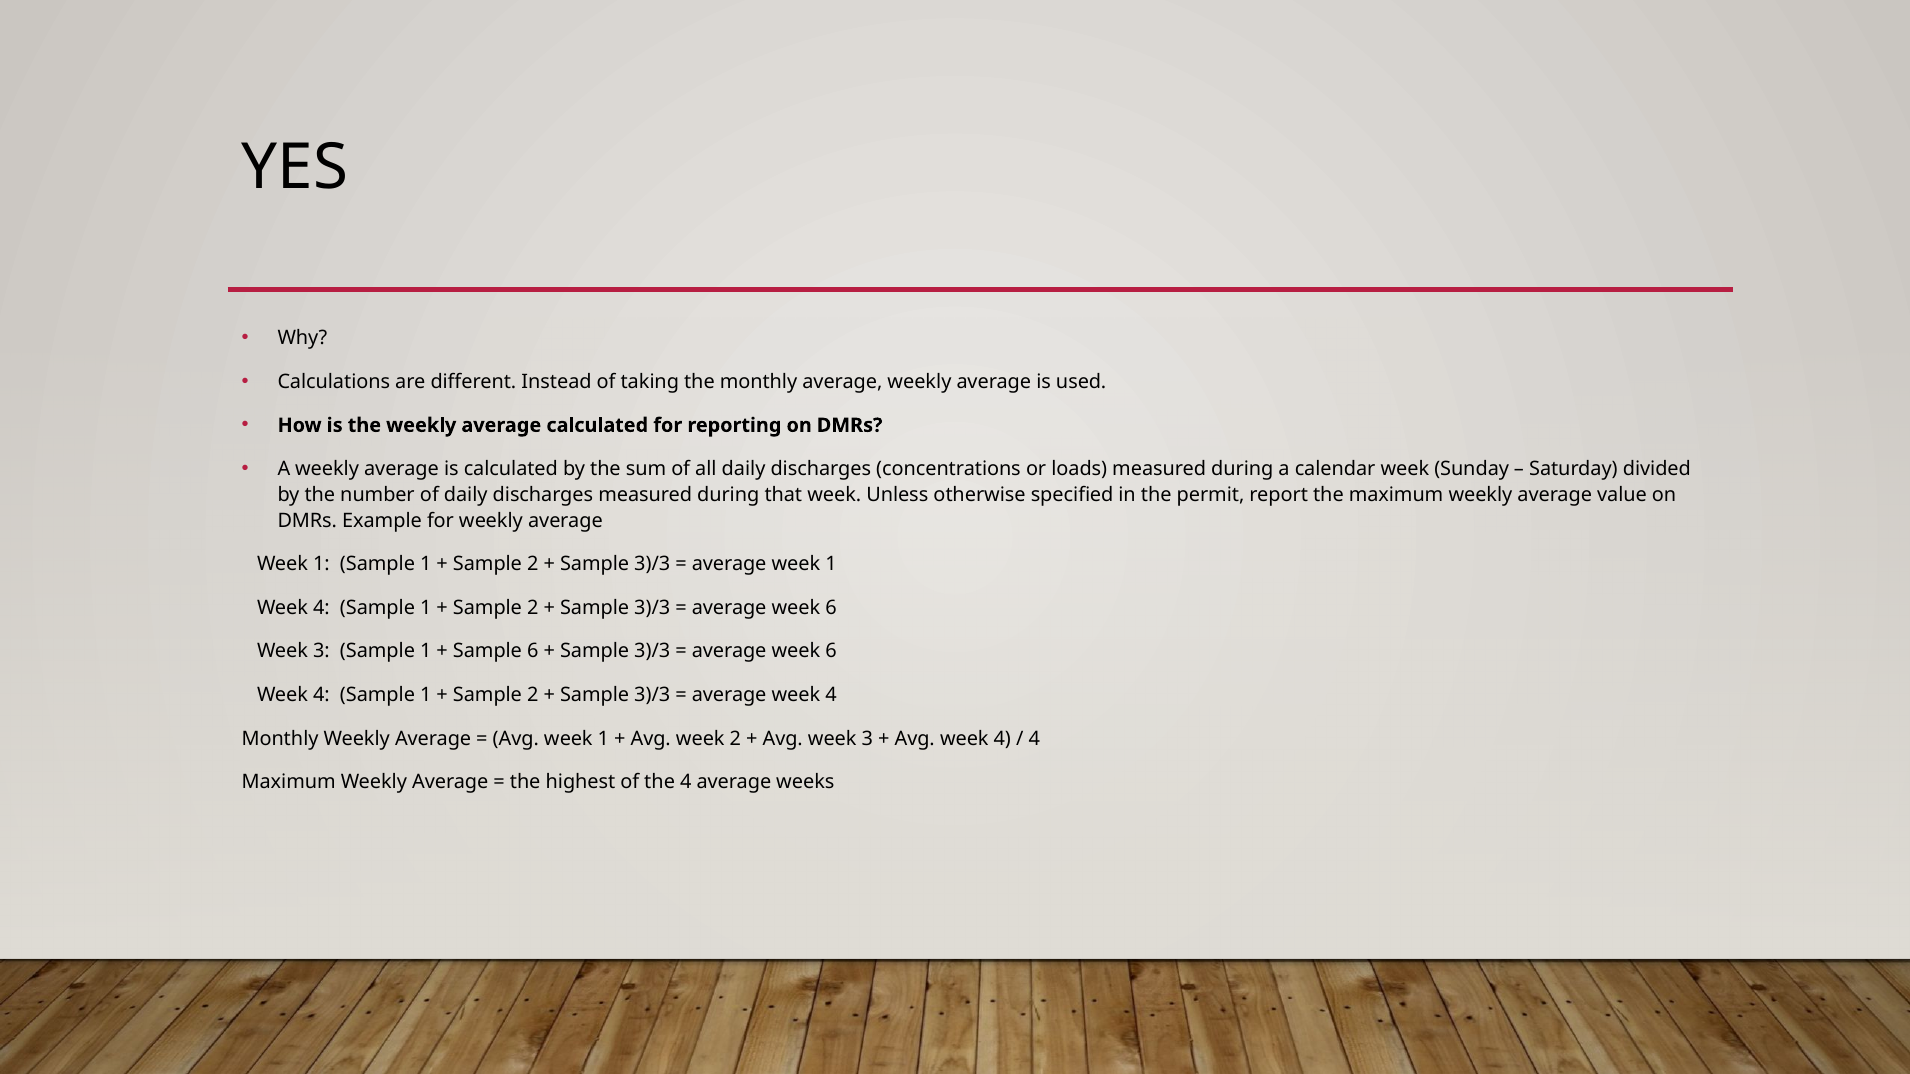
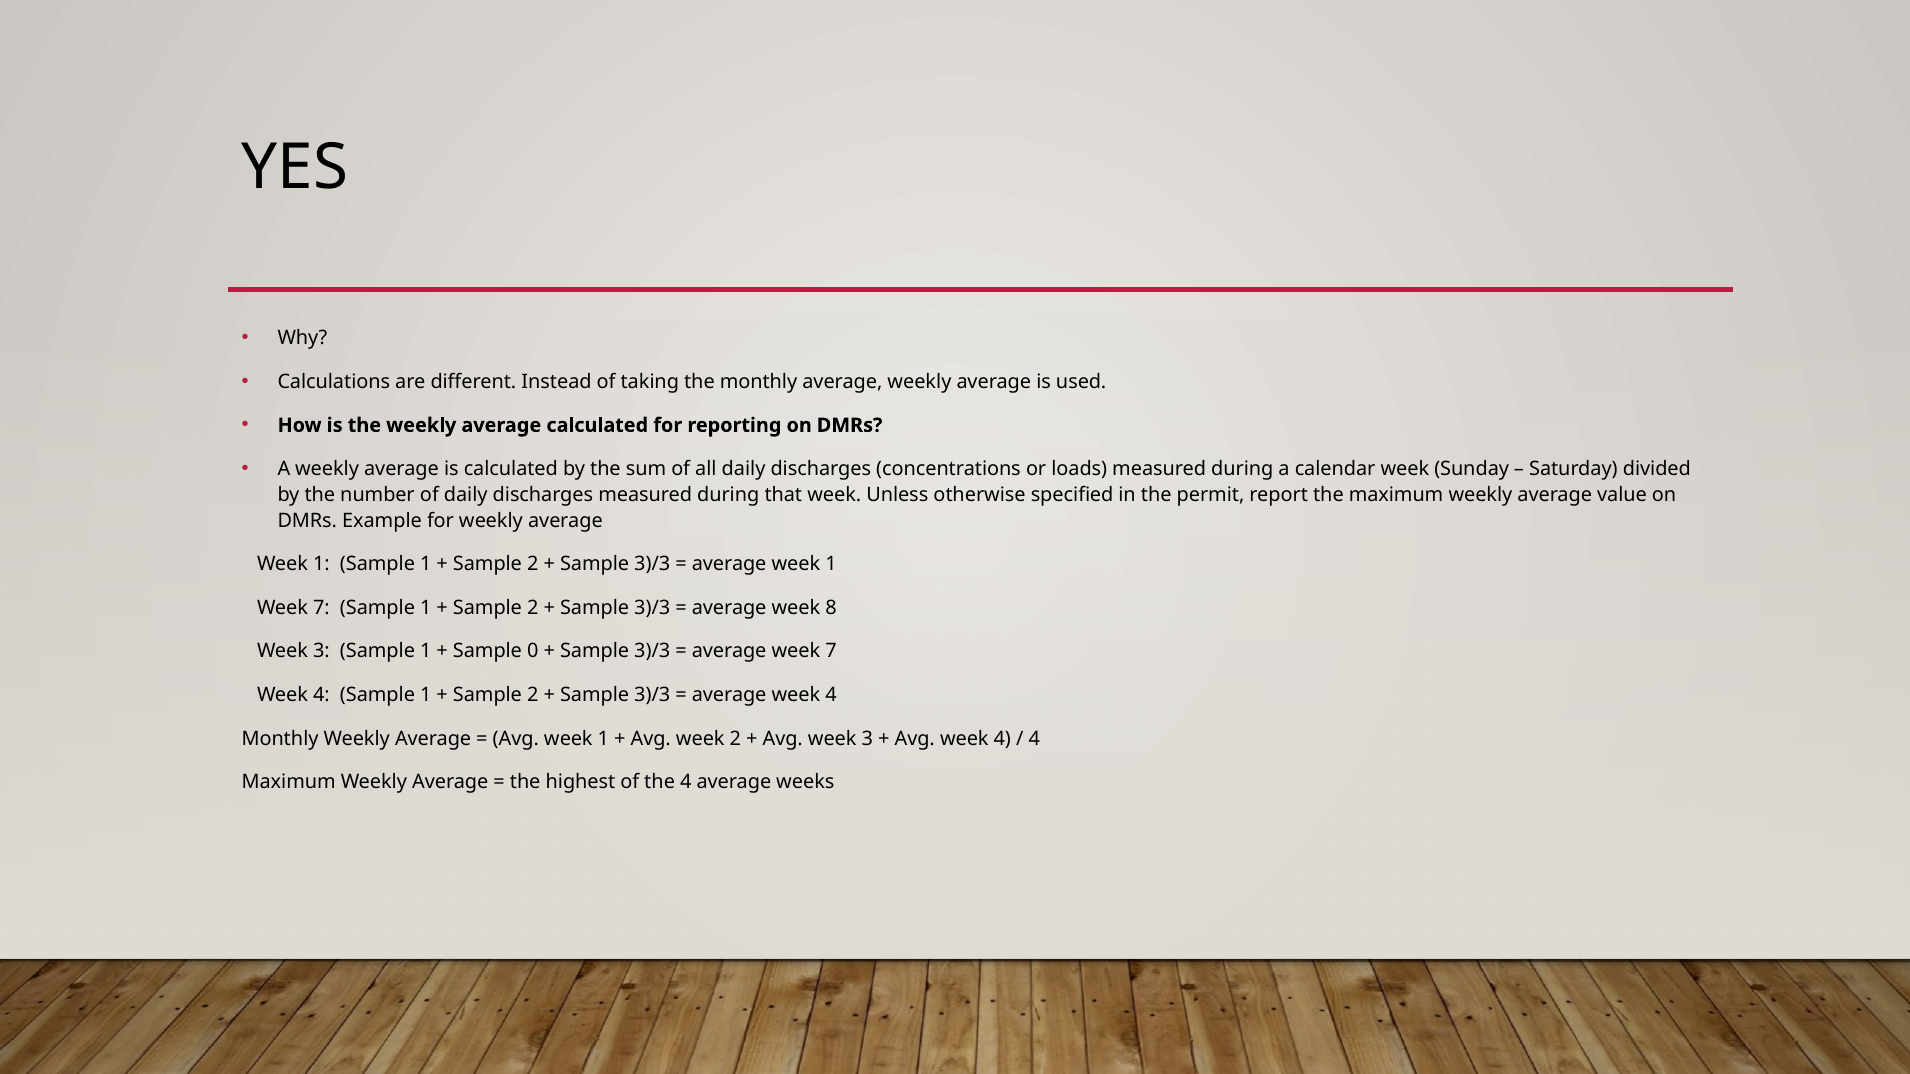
4 at (321, 608): 4 -> 7
6 at (831, 608): 6 -> 8
Sample 6: 6 -> 0
6 at (831, 652): 6 -> 7
